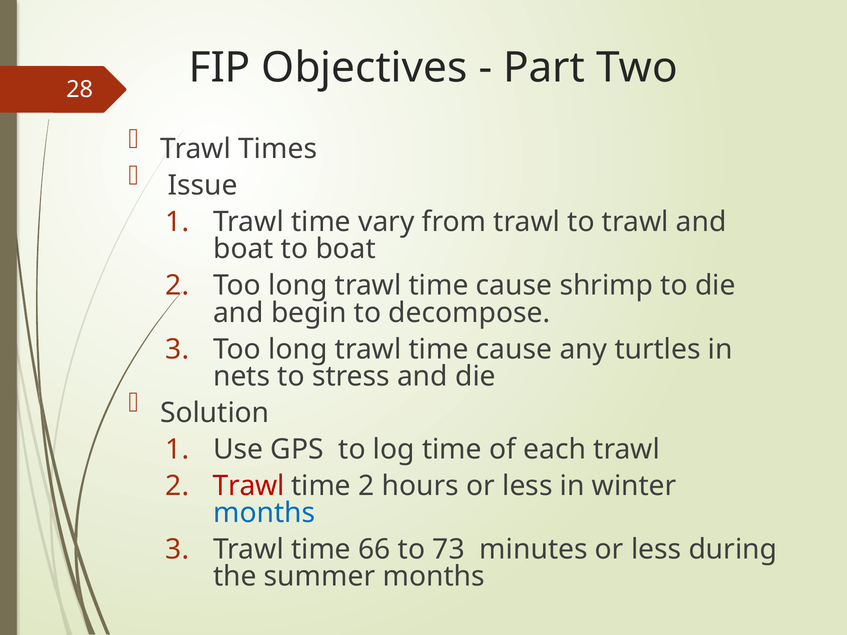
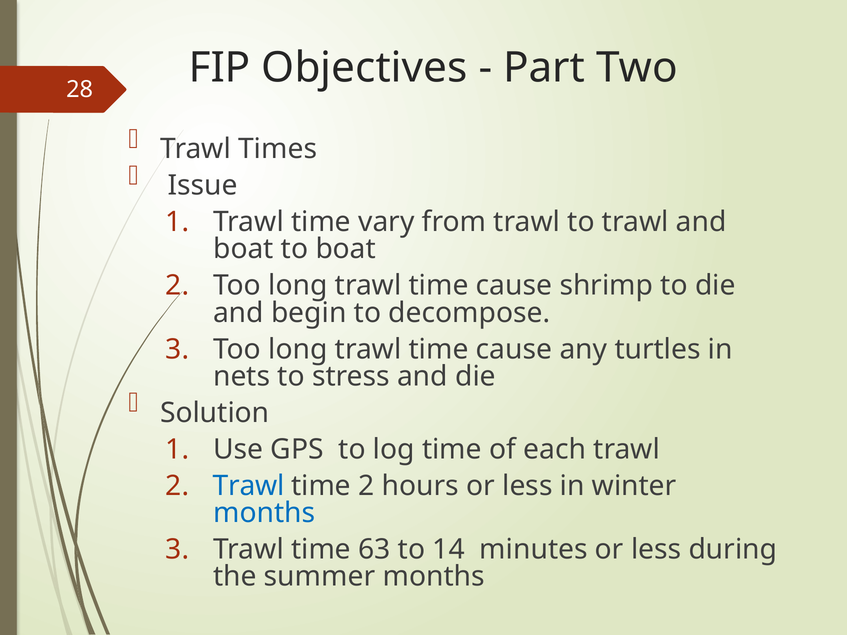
Trawl at (249, 486) colour: red -> blue
66: 66 -> 63
73: 73 -> 14
